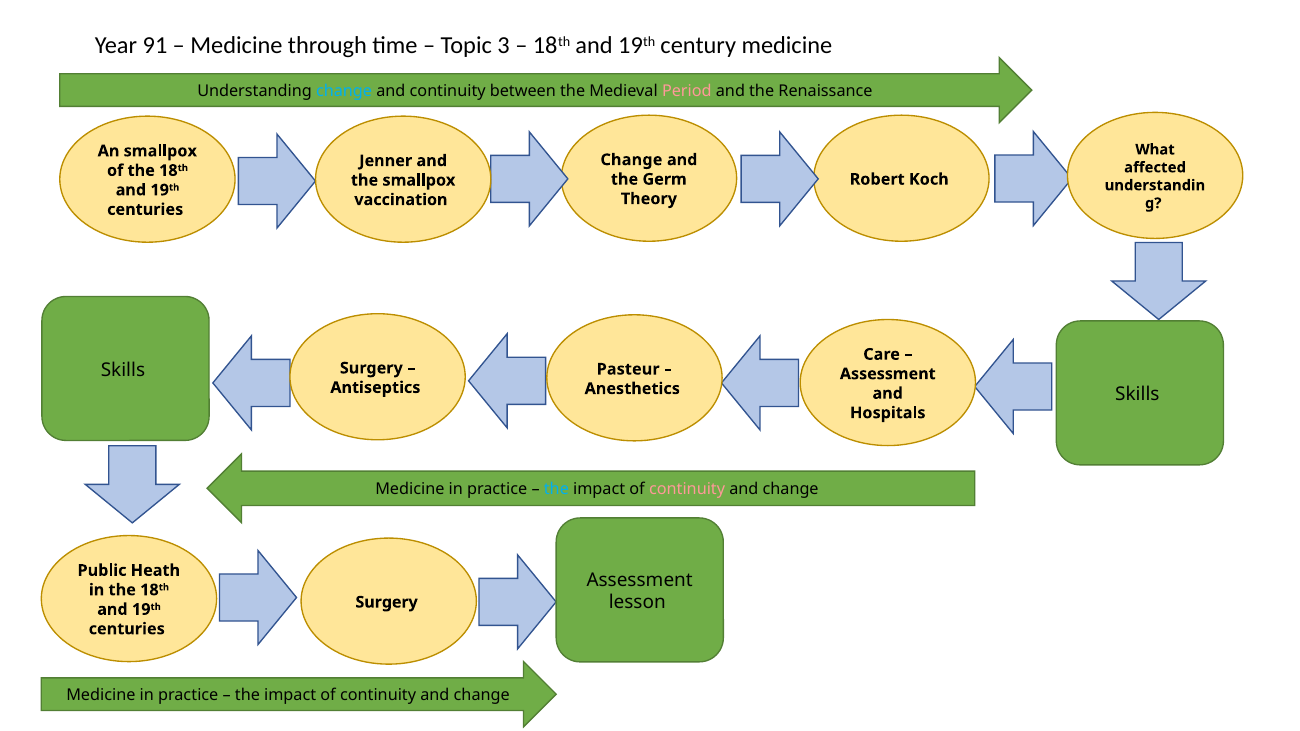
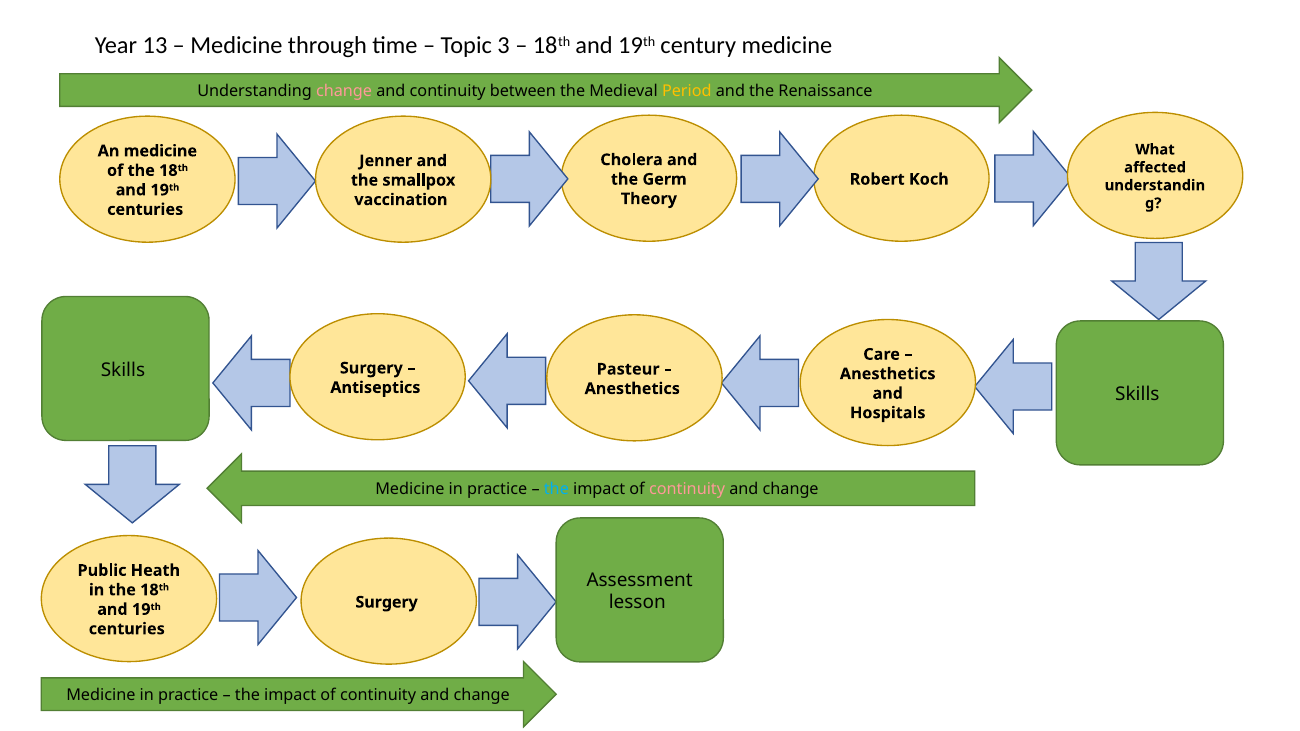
91: 91 -> 13
change at (344, 91) colour: light blue -> pink
Period colour: pink -> yellow
An smallpox: smallpox -> medicine
Change at (631, 160): Change -> Cholera
Assessment at (888, 374): Assessment -> Anesthetics
